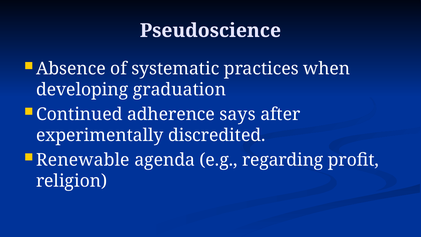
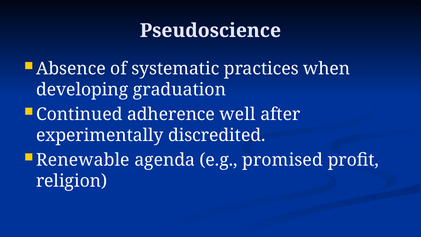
says: says -> well
regarding: regarding -> promised
